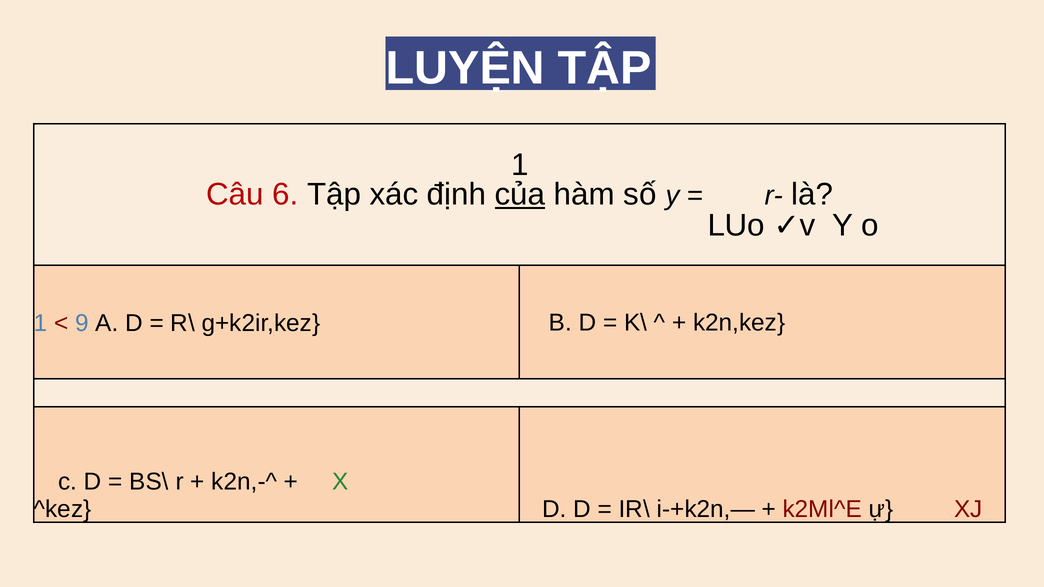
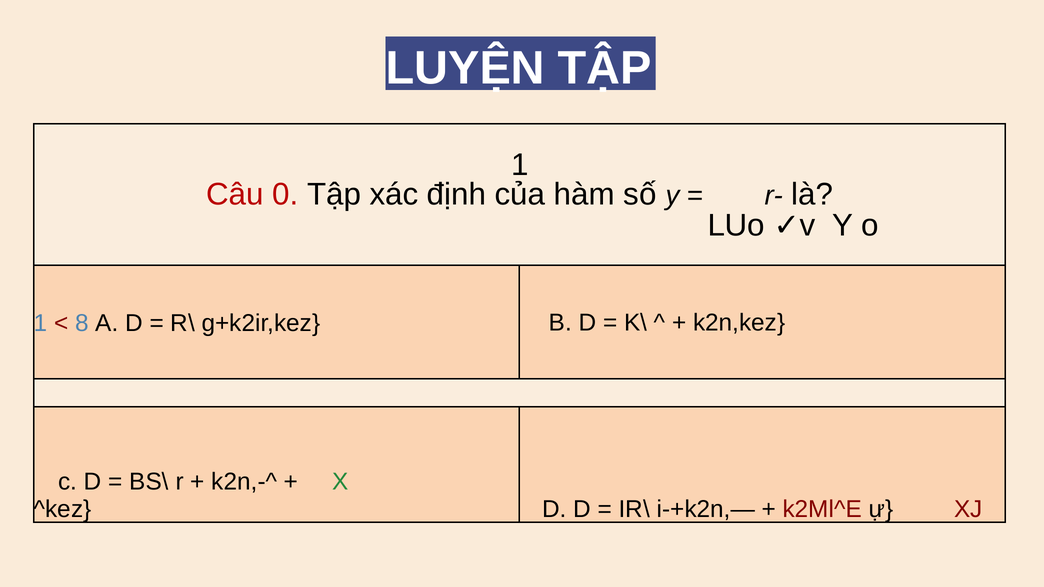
6: 6 -> 0
của underline: present -> none
9: 9 -> 8
